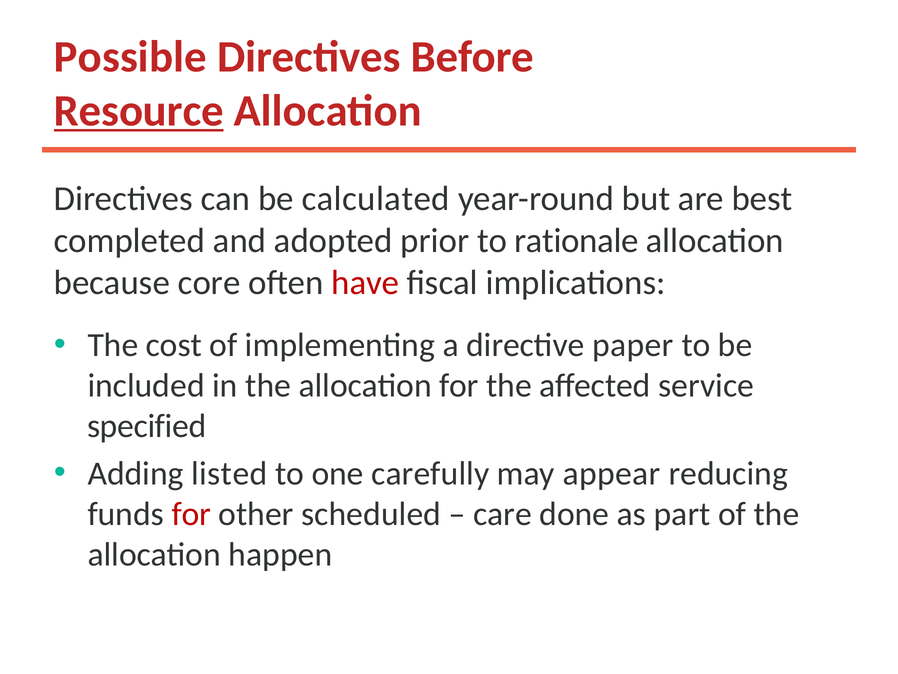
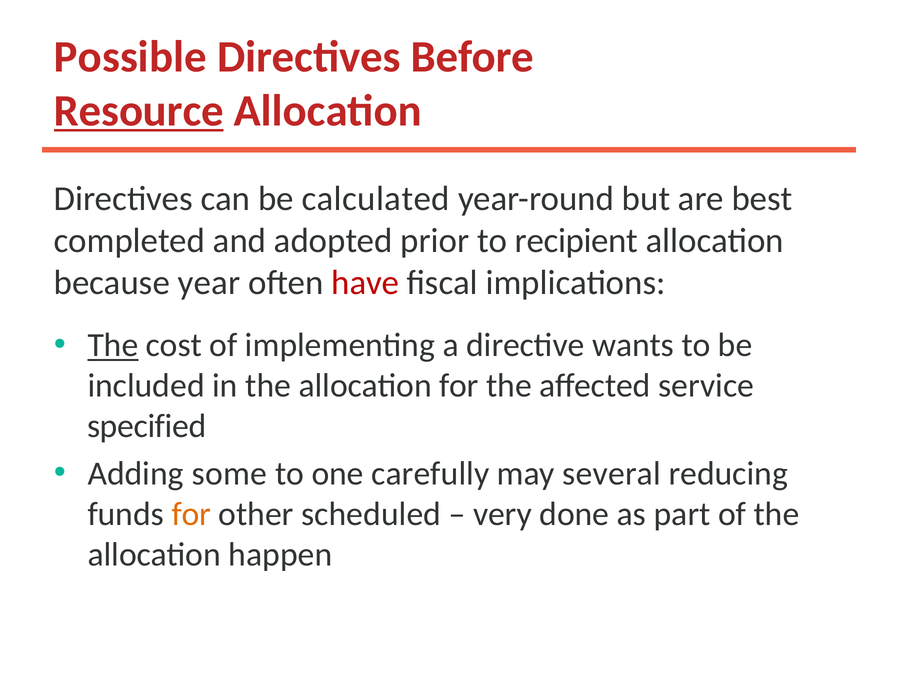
rationale: rationale -> recipient
core: core -> year
The at (113, 345) underline: none -> present
paper: paper -> wants
listed: listed -> some
appear: appear -> several
for at (191, 514) colour: red -> orange
care: care -> very
